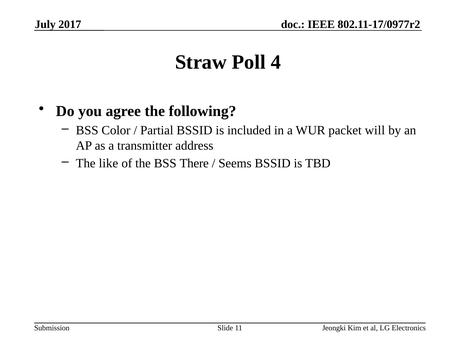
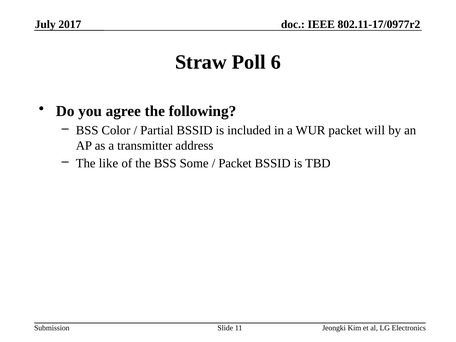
4: 4 -> 6
There: There -> Some
Seems at (235, 163): Seems -> Packet
